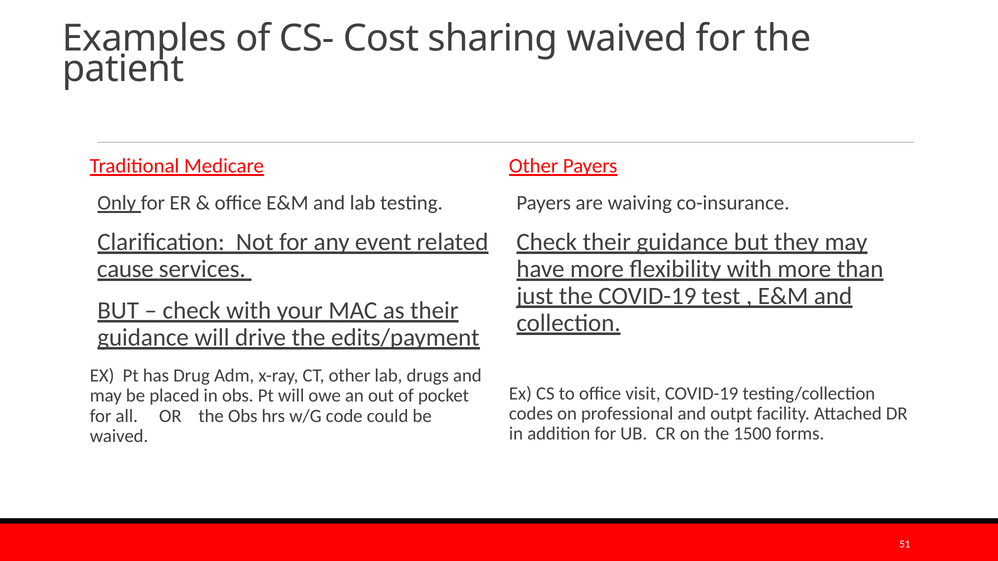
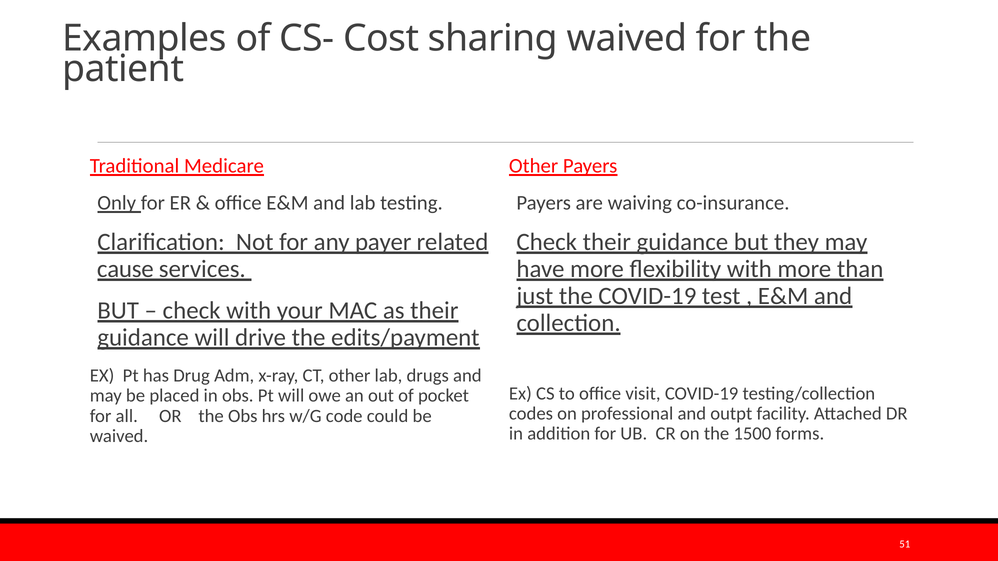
event: event -> payer
